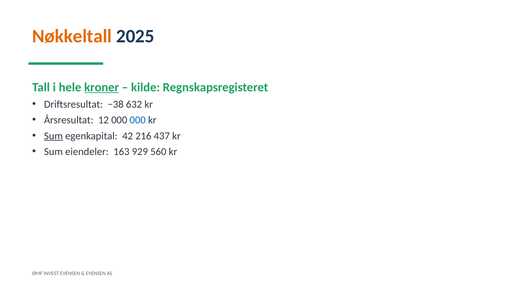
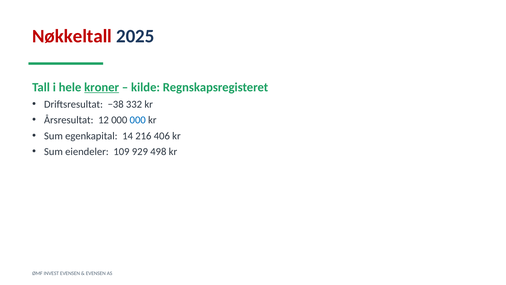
Nøkkeltall colour: orange -> red
632: 632 -> 332
Sum at (53, 136) underline: present -> none
42: 42 -> 14
437: 437 -> 406
163: 163 -> 109
560: 560 -> 498
